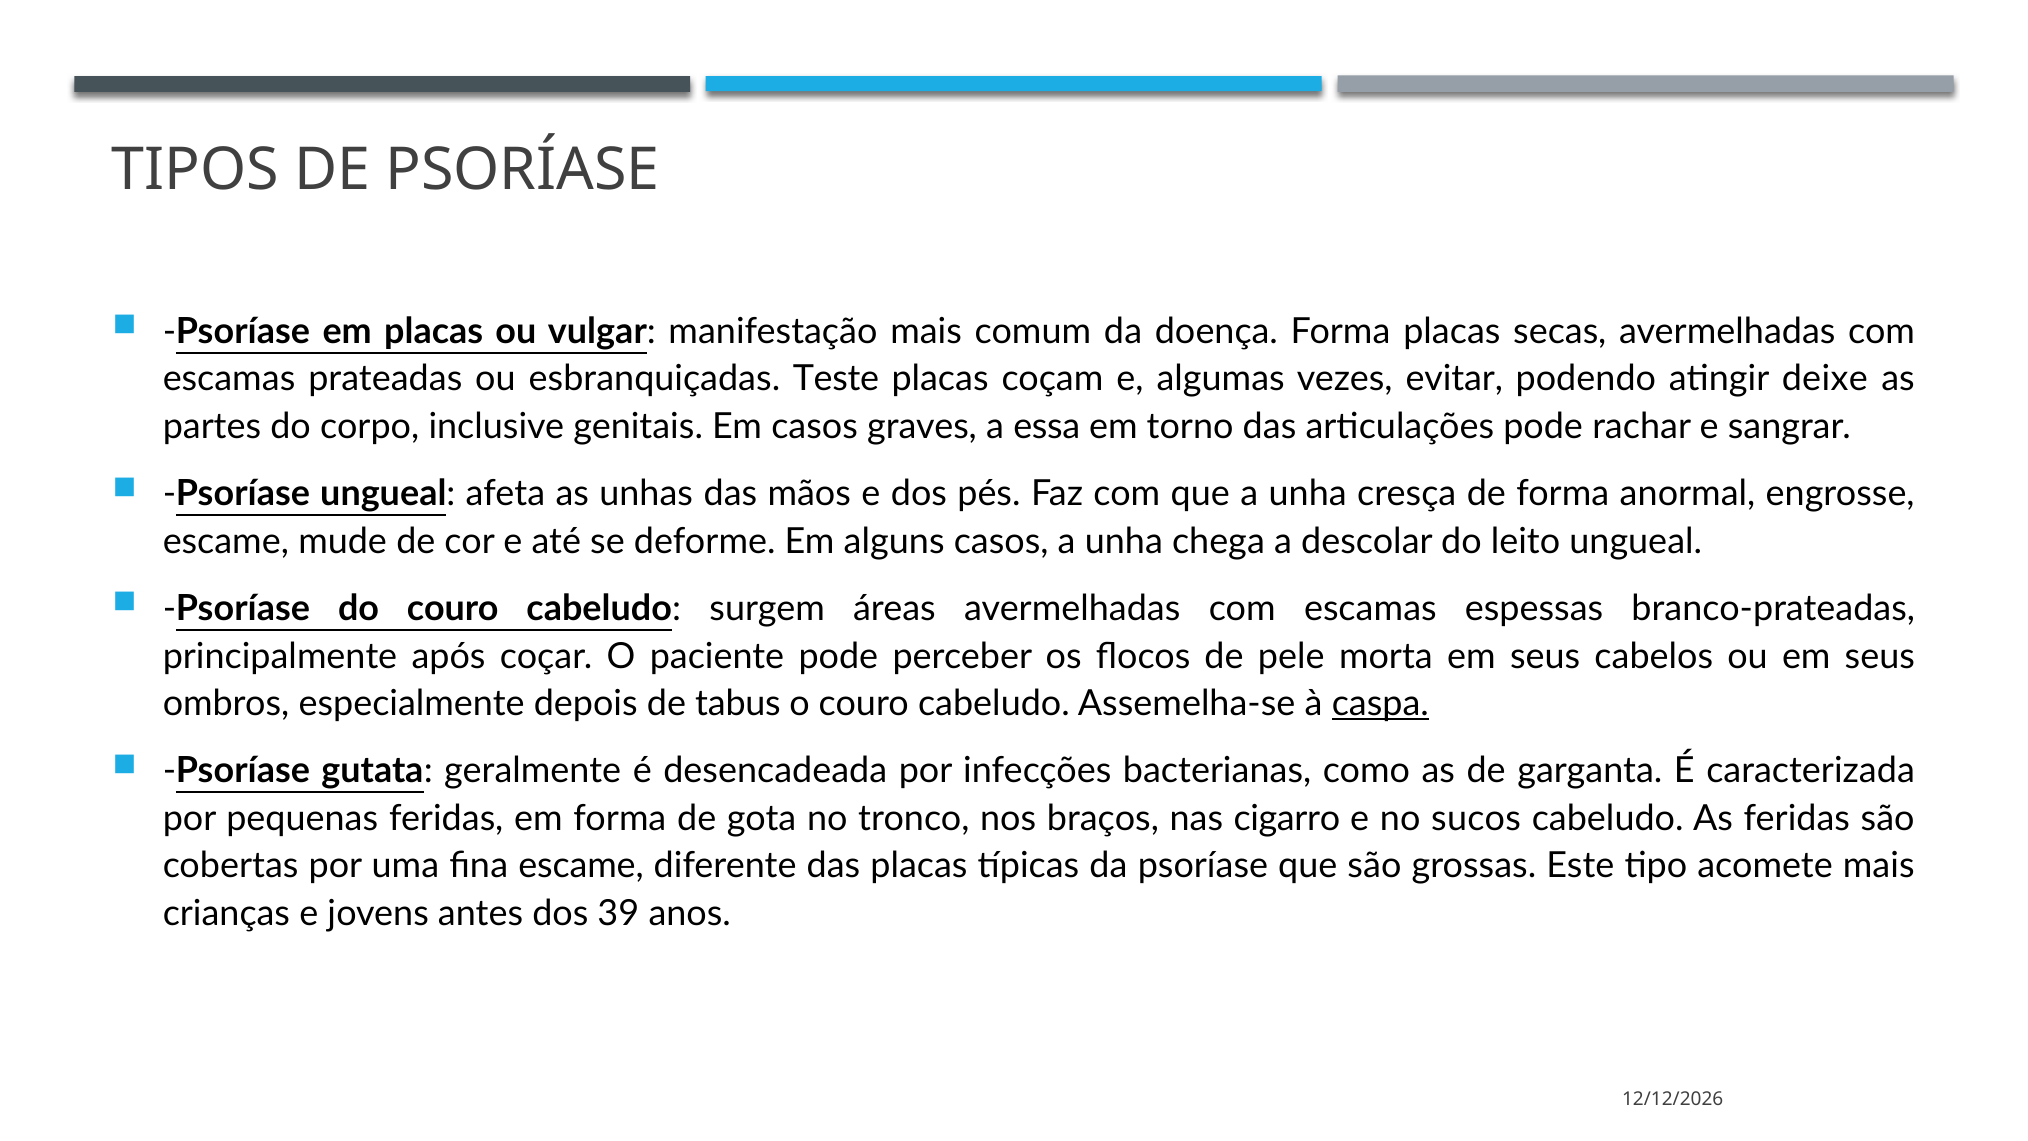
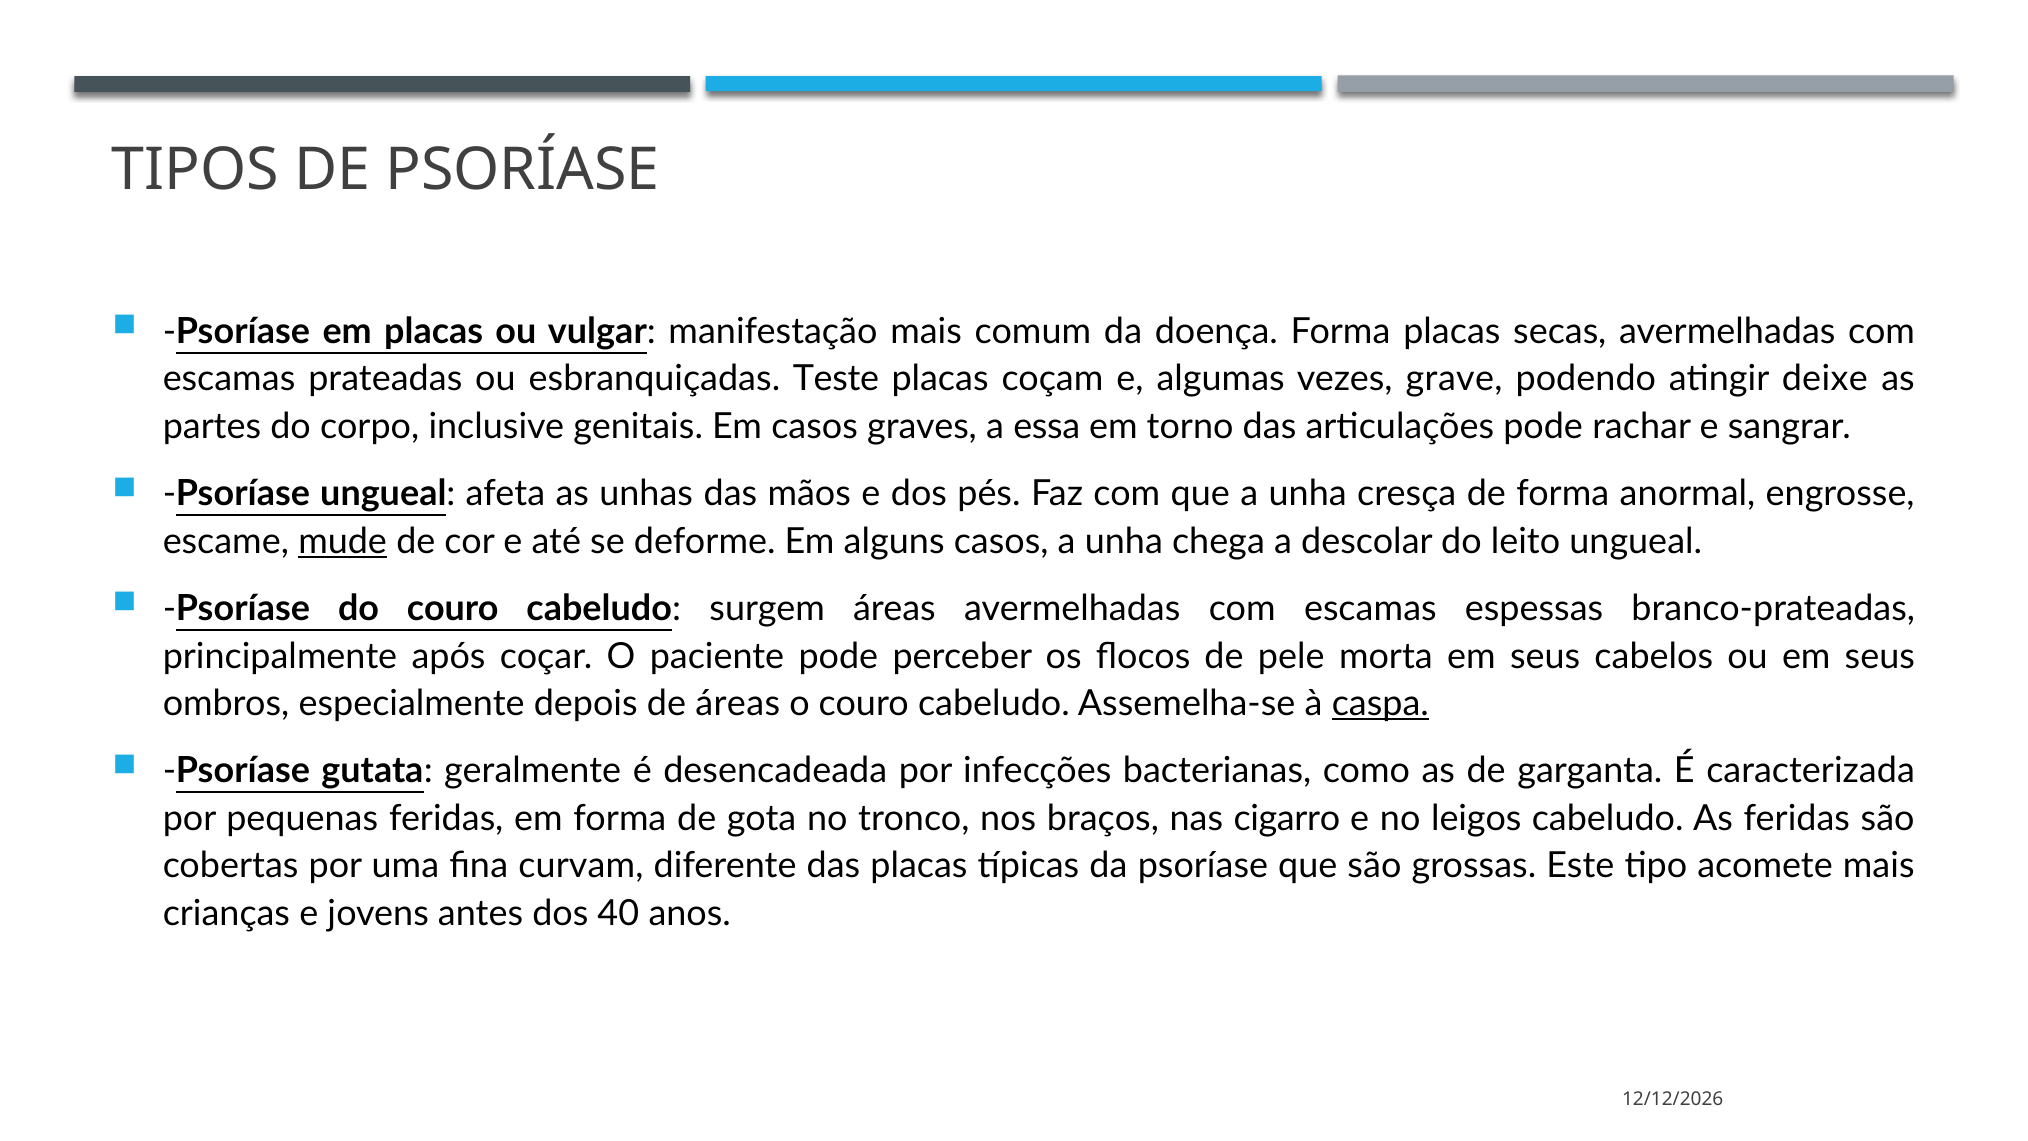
evitar: evitar -> grave
mude underline: none -> present
de tabus: tabus -> áreas
sucos: sucos -> leigos
fina escame: escame -> curvam
39: 39 -> 40
